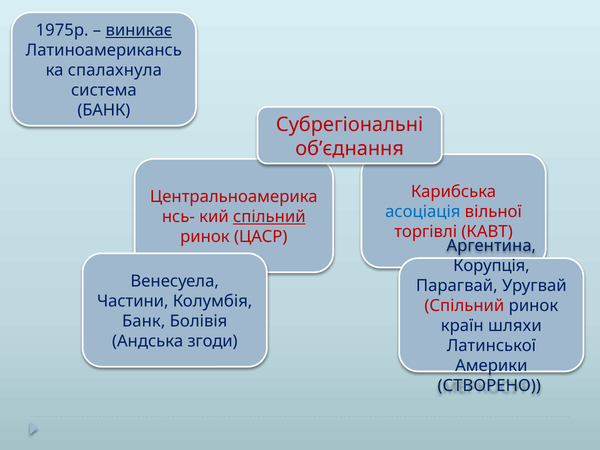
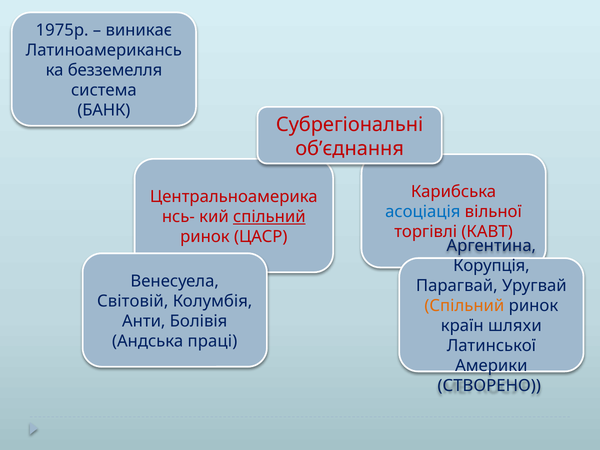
виникає underline: present -> none
спалахнула: спалахнула -> безземелля
Частини: Частини -> Світовій
Спільний at (464, 306) colour: red -> orange
Банк at (144, 321): Банк -> Анти
згоди: згоди -> праці
